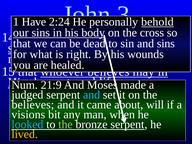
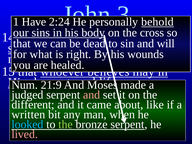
sins at (166, 43): sins -> will
and at (92, 95) colour: light blue -> pink
believes at (33, 105): believes -> different
will: will -> like
visions: visions -> written
lived colour: yellow -> pink
